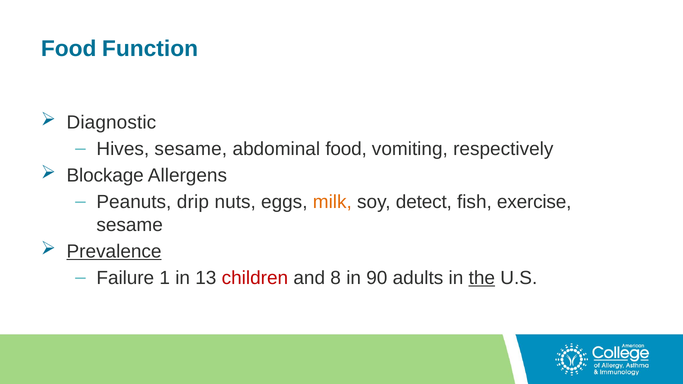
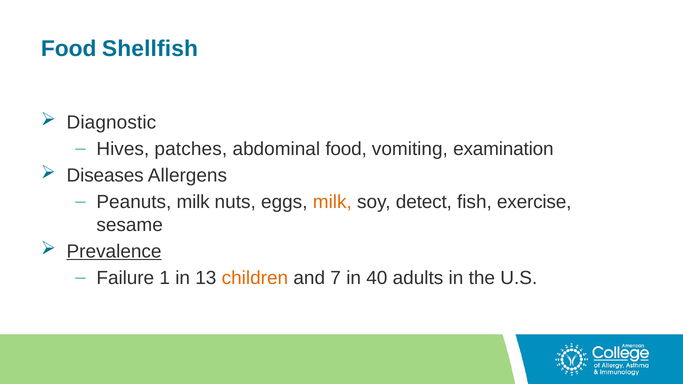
Function: Function -> Shellfish
Hives sesame: sesame -> patches
respectively: respectively -> examination
Blockage: Blockage -> Diseases
Peanuts drip: drip -> milk
children colour: red -> orange
8: 8 -> 7
90: 90 -> 40
the underline: present -> none
